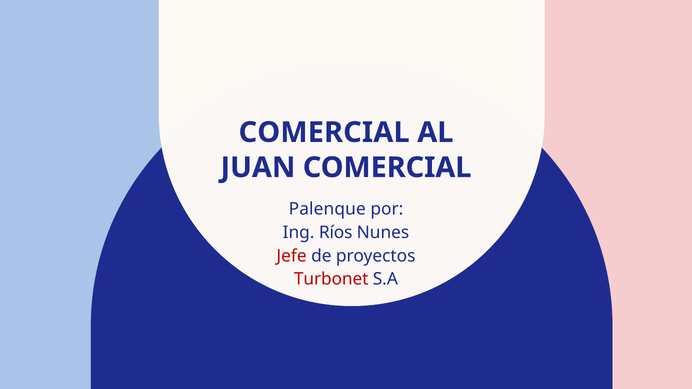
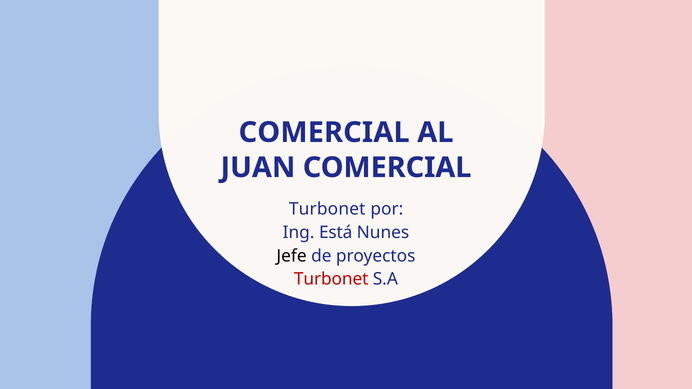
Palenque at (327, 209): Palenque -> Turbonet
Ríos: Ríos -> Está
Jefe colour: red -> black
